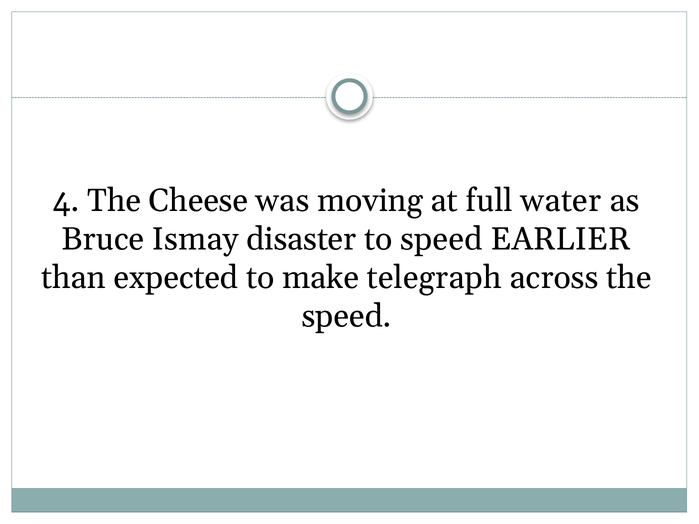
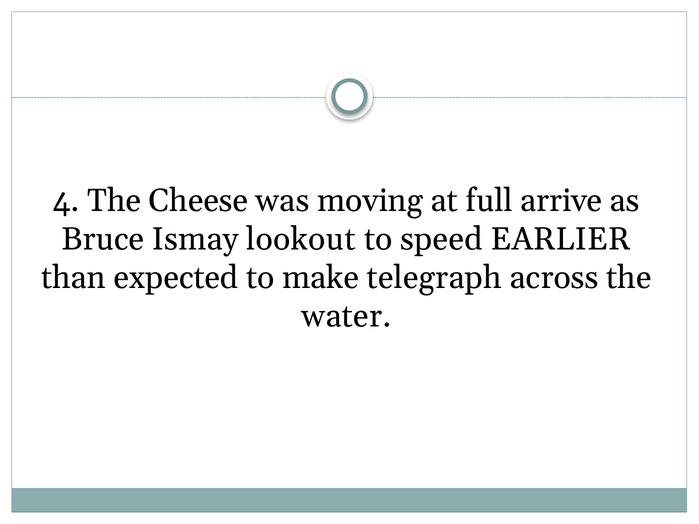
water: water -> arrive
disaster: disaster -> lookout
speed at (347, 316): speed -> water
